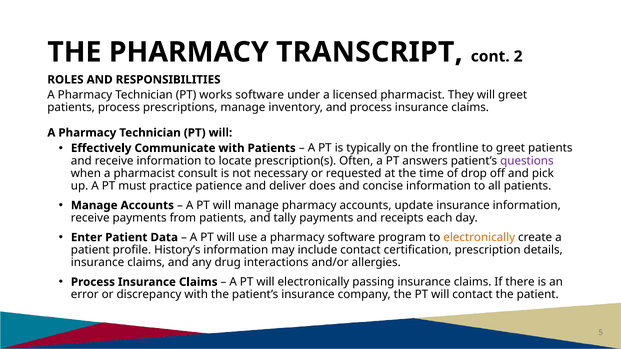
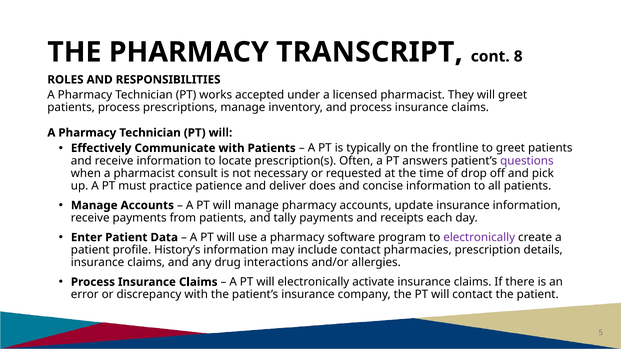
2: 2 -> 8
works software: software -> accepted
electronically at (479, 238) colour: orange -> purple
certification: certification -> pharmacies
passing: passing -> activate
